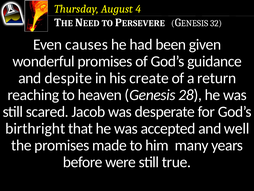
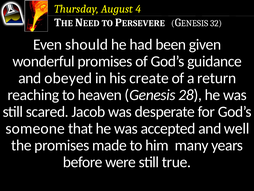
causes: causes -> should
despite: despite -> obeyed
birthright: birthright -> someone
